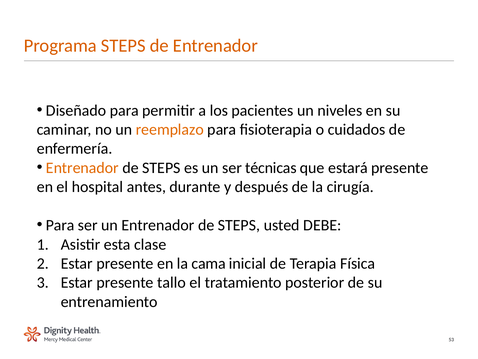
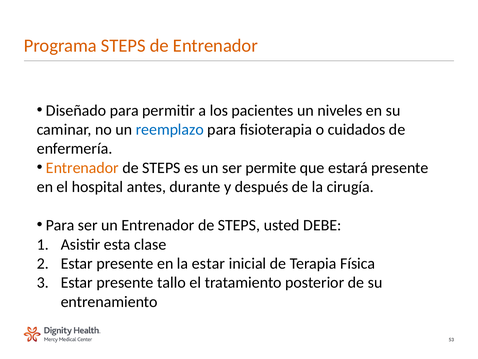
reemplazo colour: orange -> blue
técnicas: técnicas -> permite
la cama: cama -> estar
